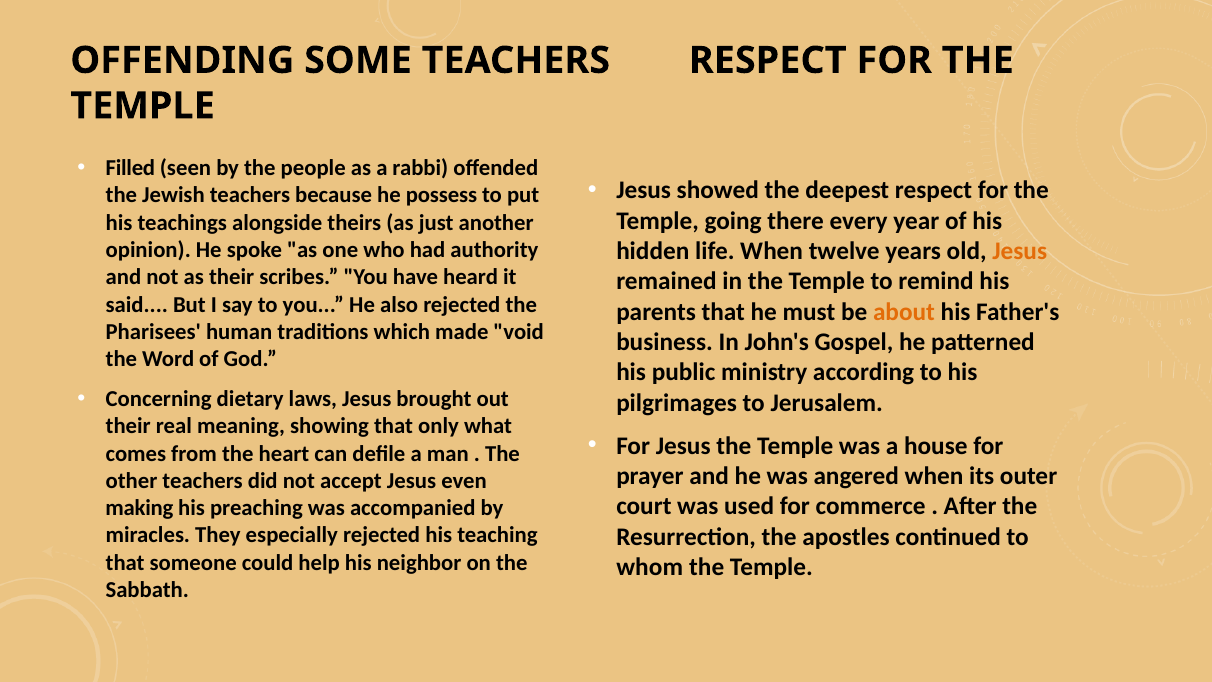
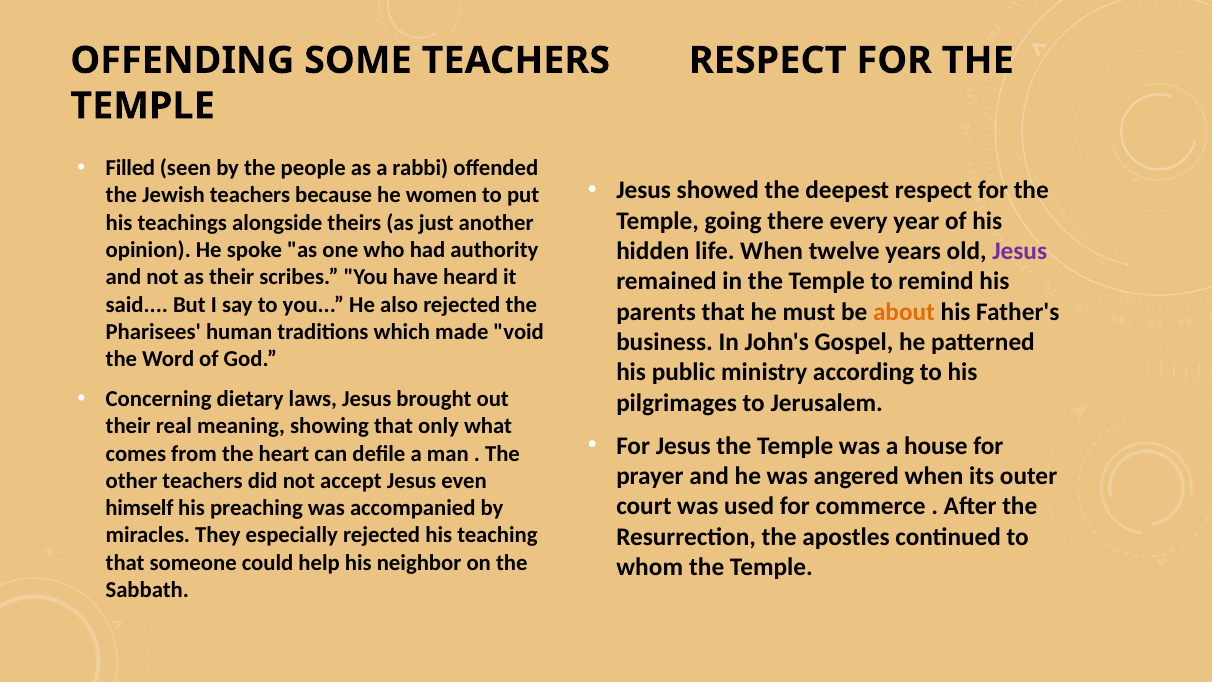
possess: possess -> women
Jesus at (1020, 251) colour: orange -> purple
making: making -> himself
